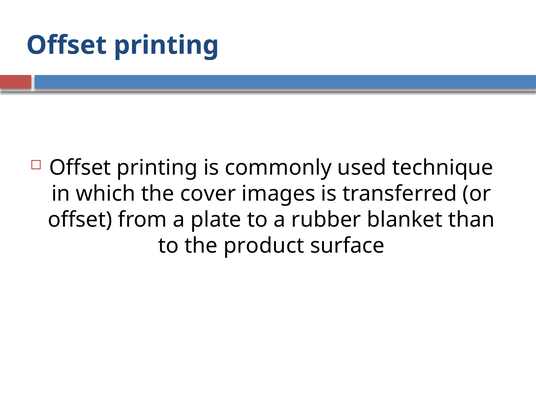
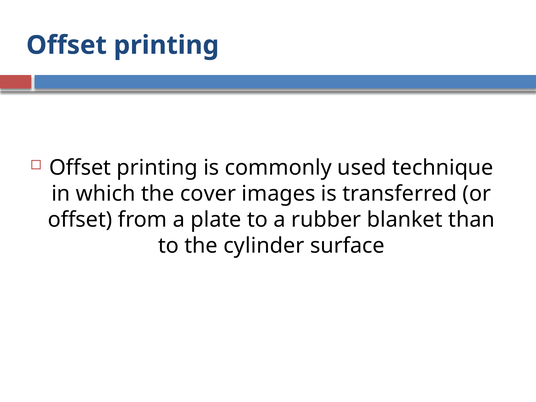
product: product -> cylinder
